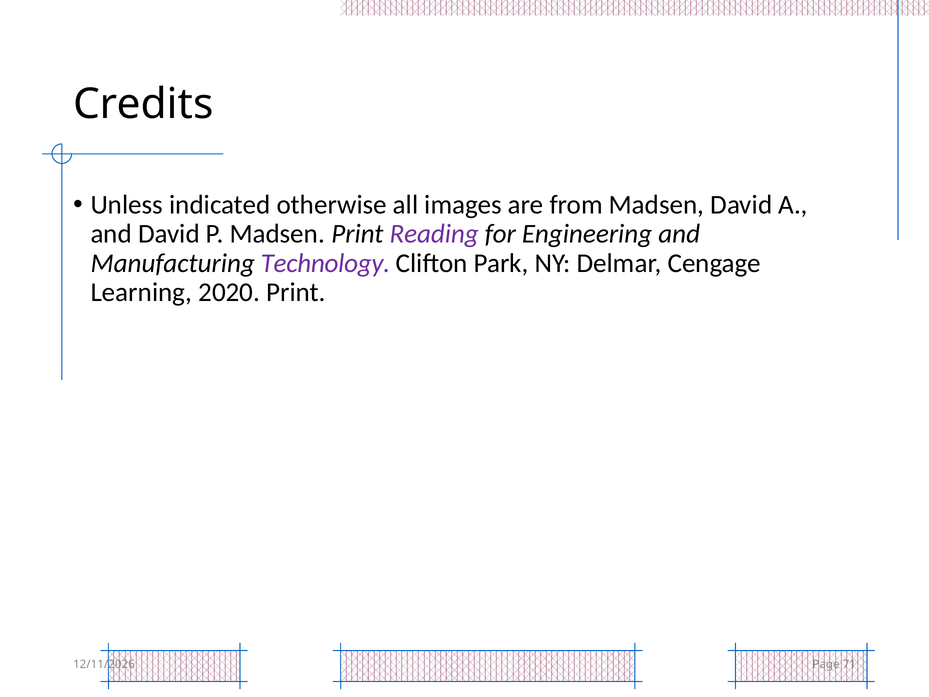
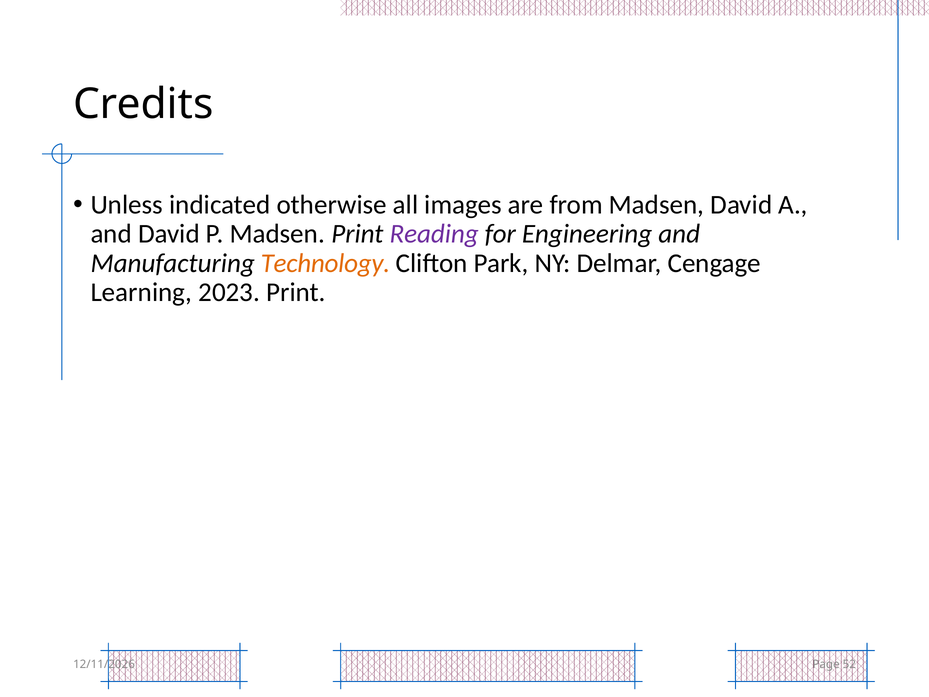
Technology colour: purple -> orange
2020: 2020 -> 2023
71: 71 -> 52
